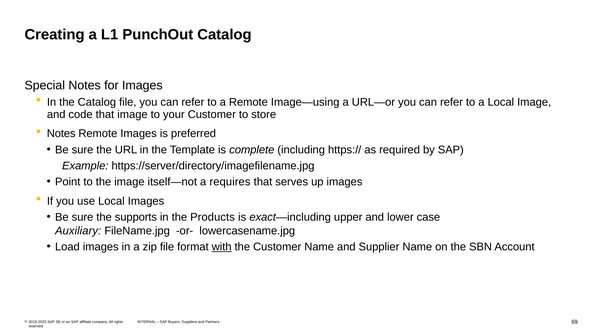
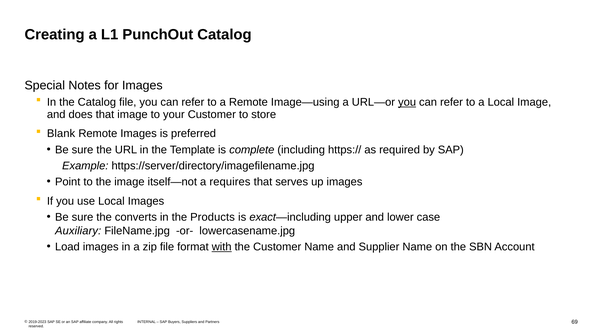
you at (407, 102) underline: none -> present
code: code -> does
Notes at (61, 133): Notes -> Blank
supports: supports -> converts
